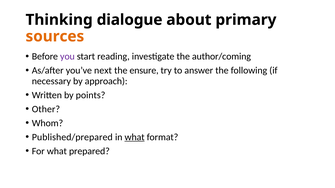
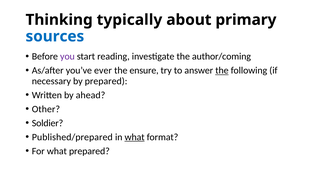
dialogue: dialogue -> typically
sources colour: orange -> blue
next: next -> ever
the at (222, 71) underline: none -> present
by approach: approach -> prepared
points: points -> ahead
Whom: Whom -> Soldier
